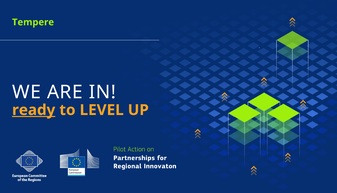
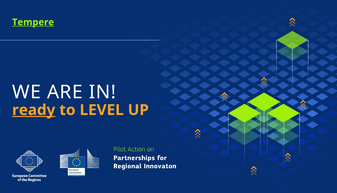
Tempere underline: none -> present
